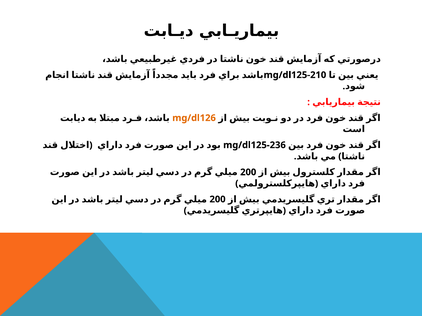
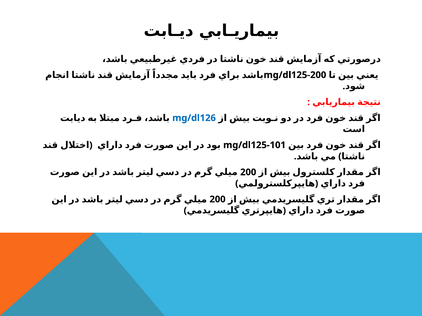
mg/dl125-210: mg/dl125-210 -> mg/dl125-200
mg/dl126 colour: orange -> blue
mg/dl125-236: mg/dl125-236 -> mg/dl125-101
